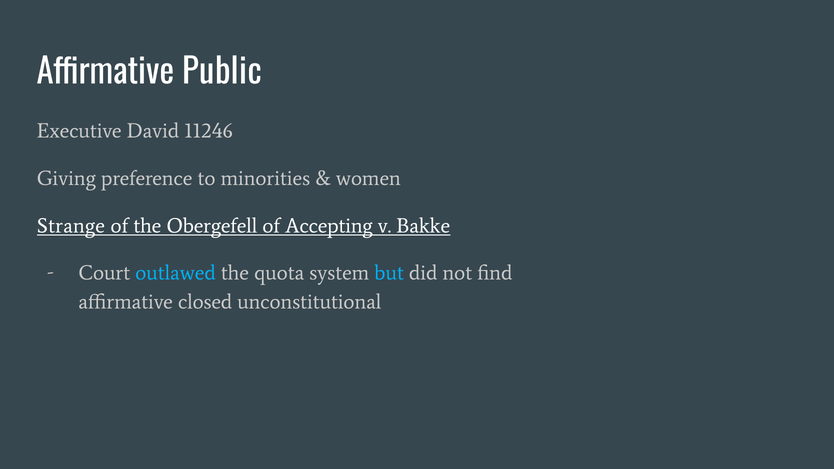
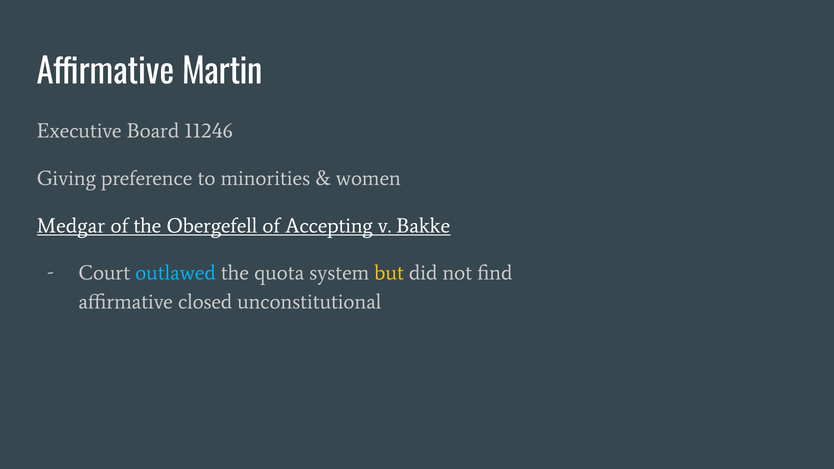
Public: Public -> Martin
David: David -> Board
Strange: Strange -> Medgar
but colour: light blue -> yellow
